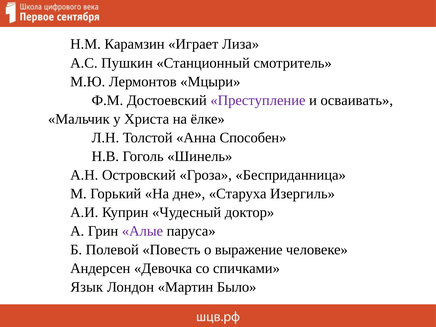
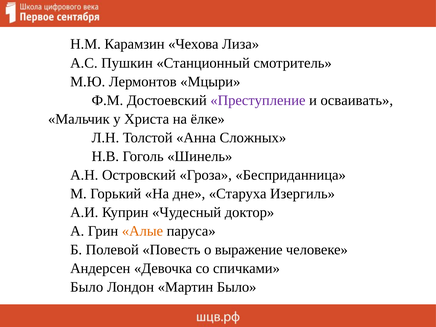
Играет: Играет -> Чехова
Способен: Способен -> Сложных
Алые colour: purple -> orange
Язык at (87, 287): Язык -> Было
